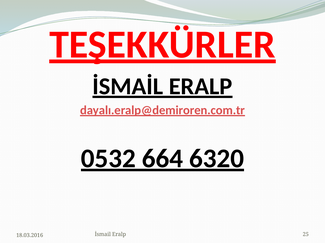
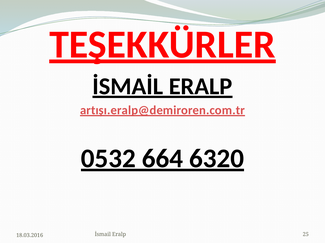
dayalı.eralp@demiroren.com.tr: dayalı.eralp@demiroren.com.tr -> artışı.eralp@demiroren.com.tr
